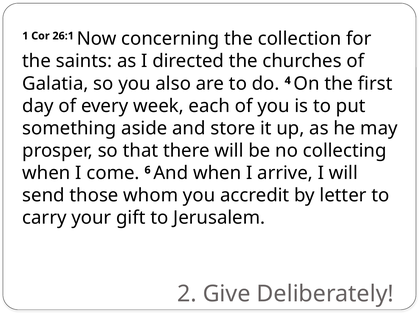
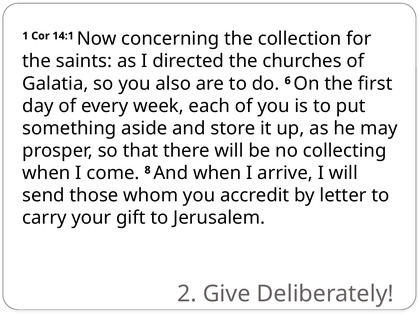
26:1: 26:1 -> 14:1
4: 4 -> 6
6: 6 -> 8
